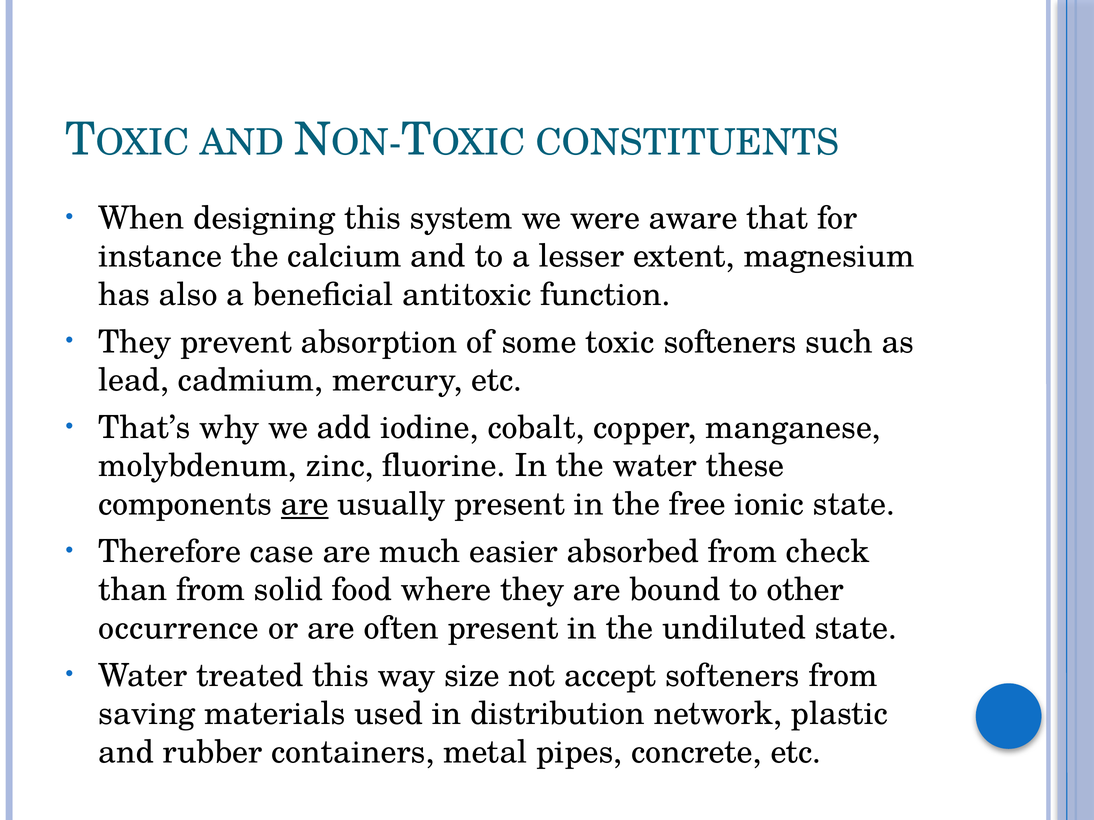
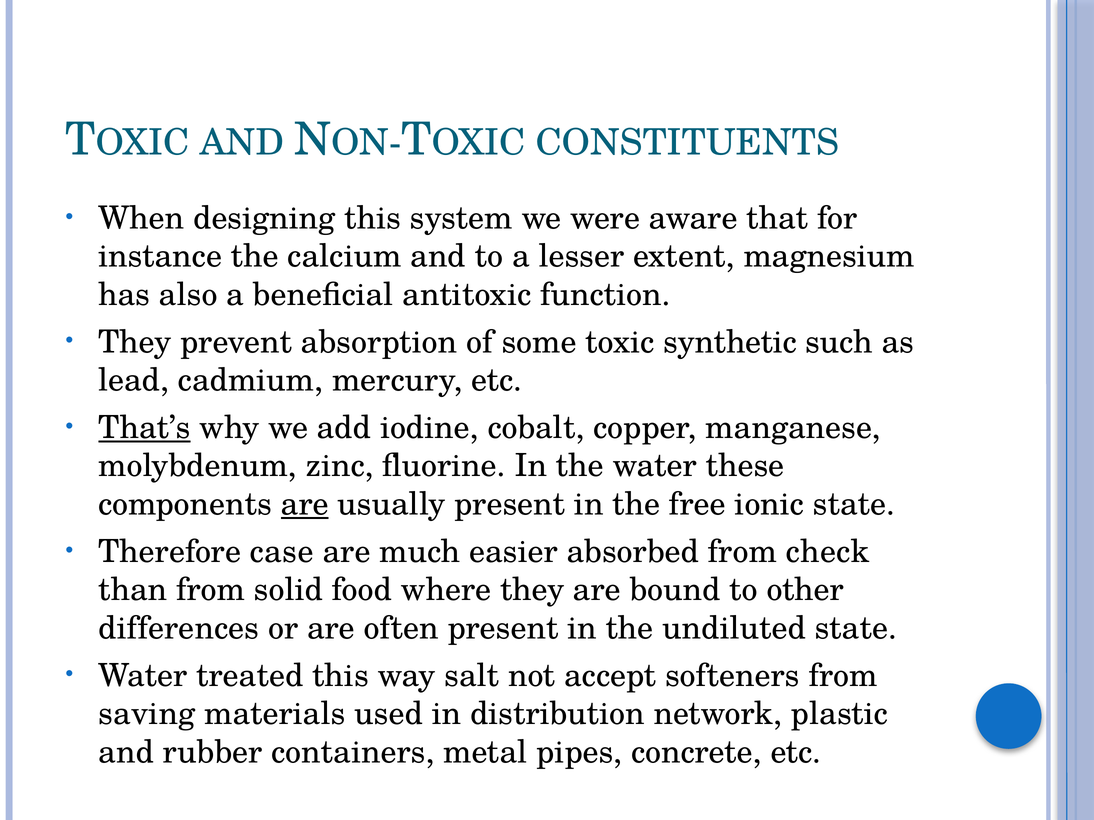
toxic softeners: softeners -> synthetic
That’s underline: none -> present
occurrence: occurrence -> differences
size: size -> salt
